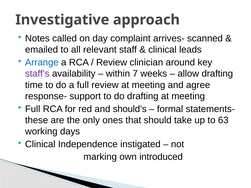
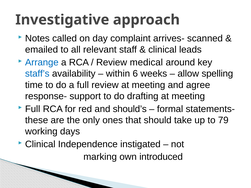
clinician: clinician -> medical
staff’s colour: purple -> blue
7: 7 -> 6
allow drafting: drafting -> spelling
63: 63 -> 79
